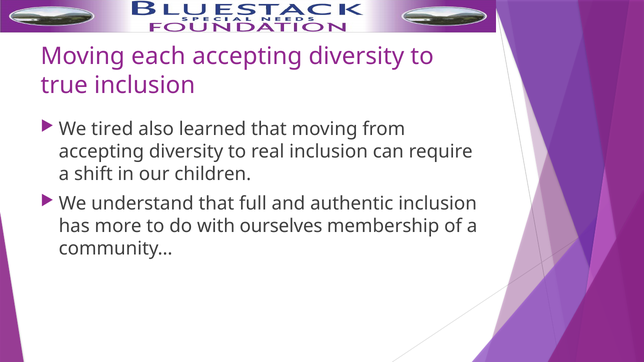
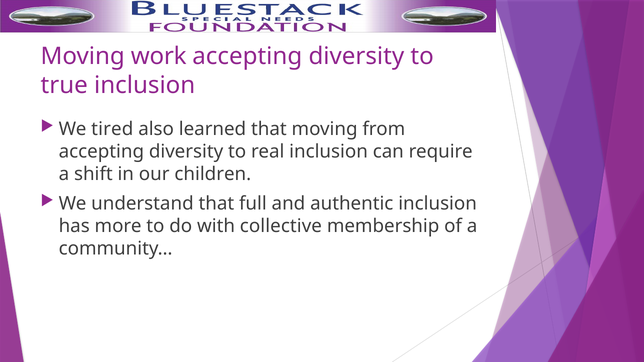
each: each -> work
ourselves: ourselves -> collective
